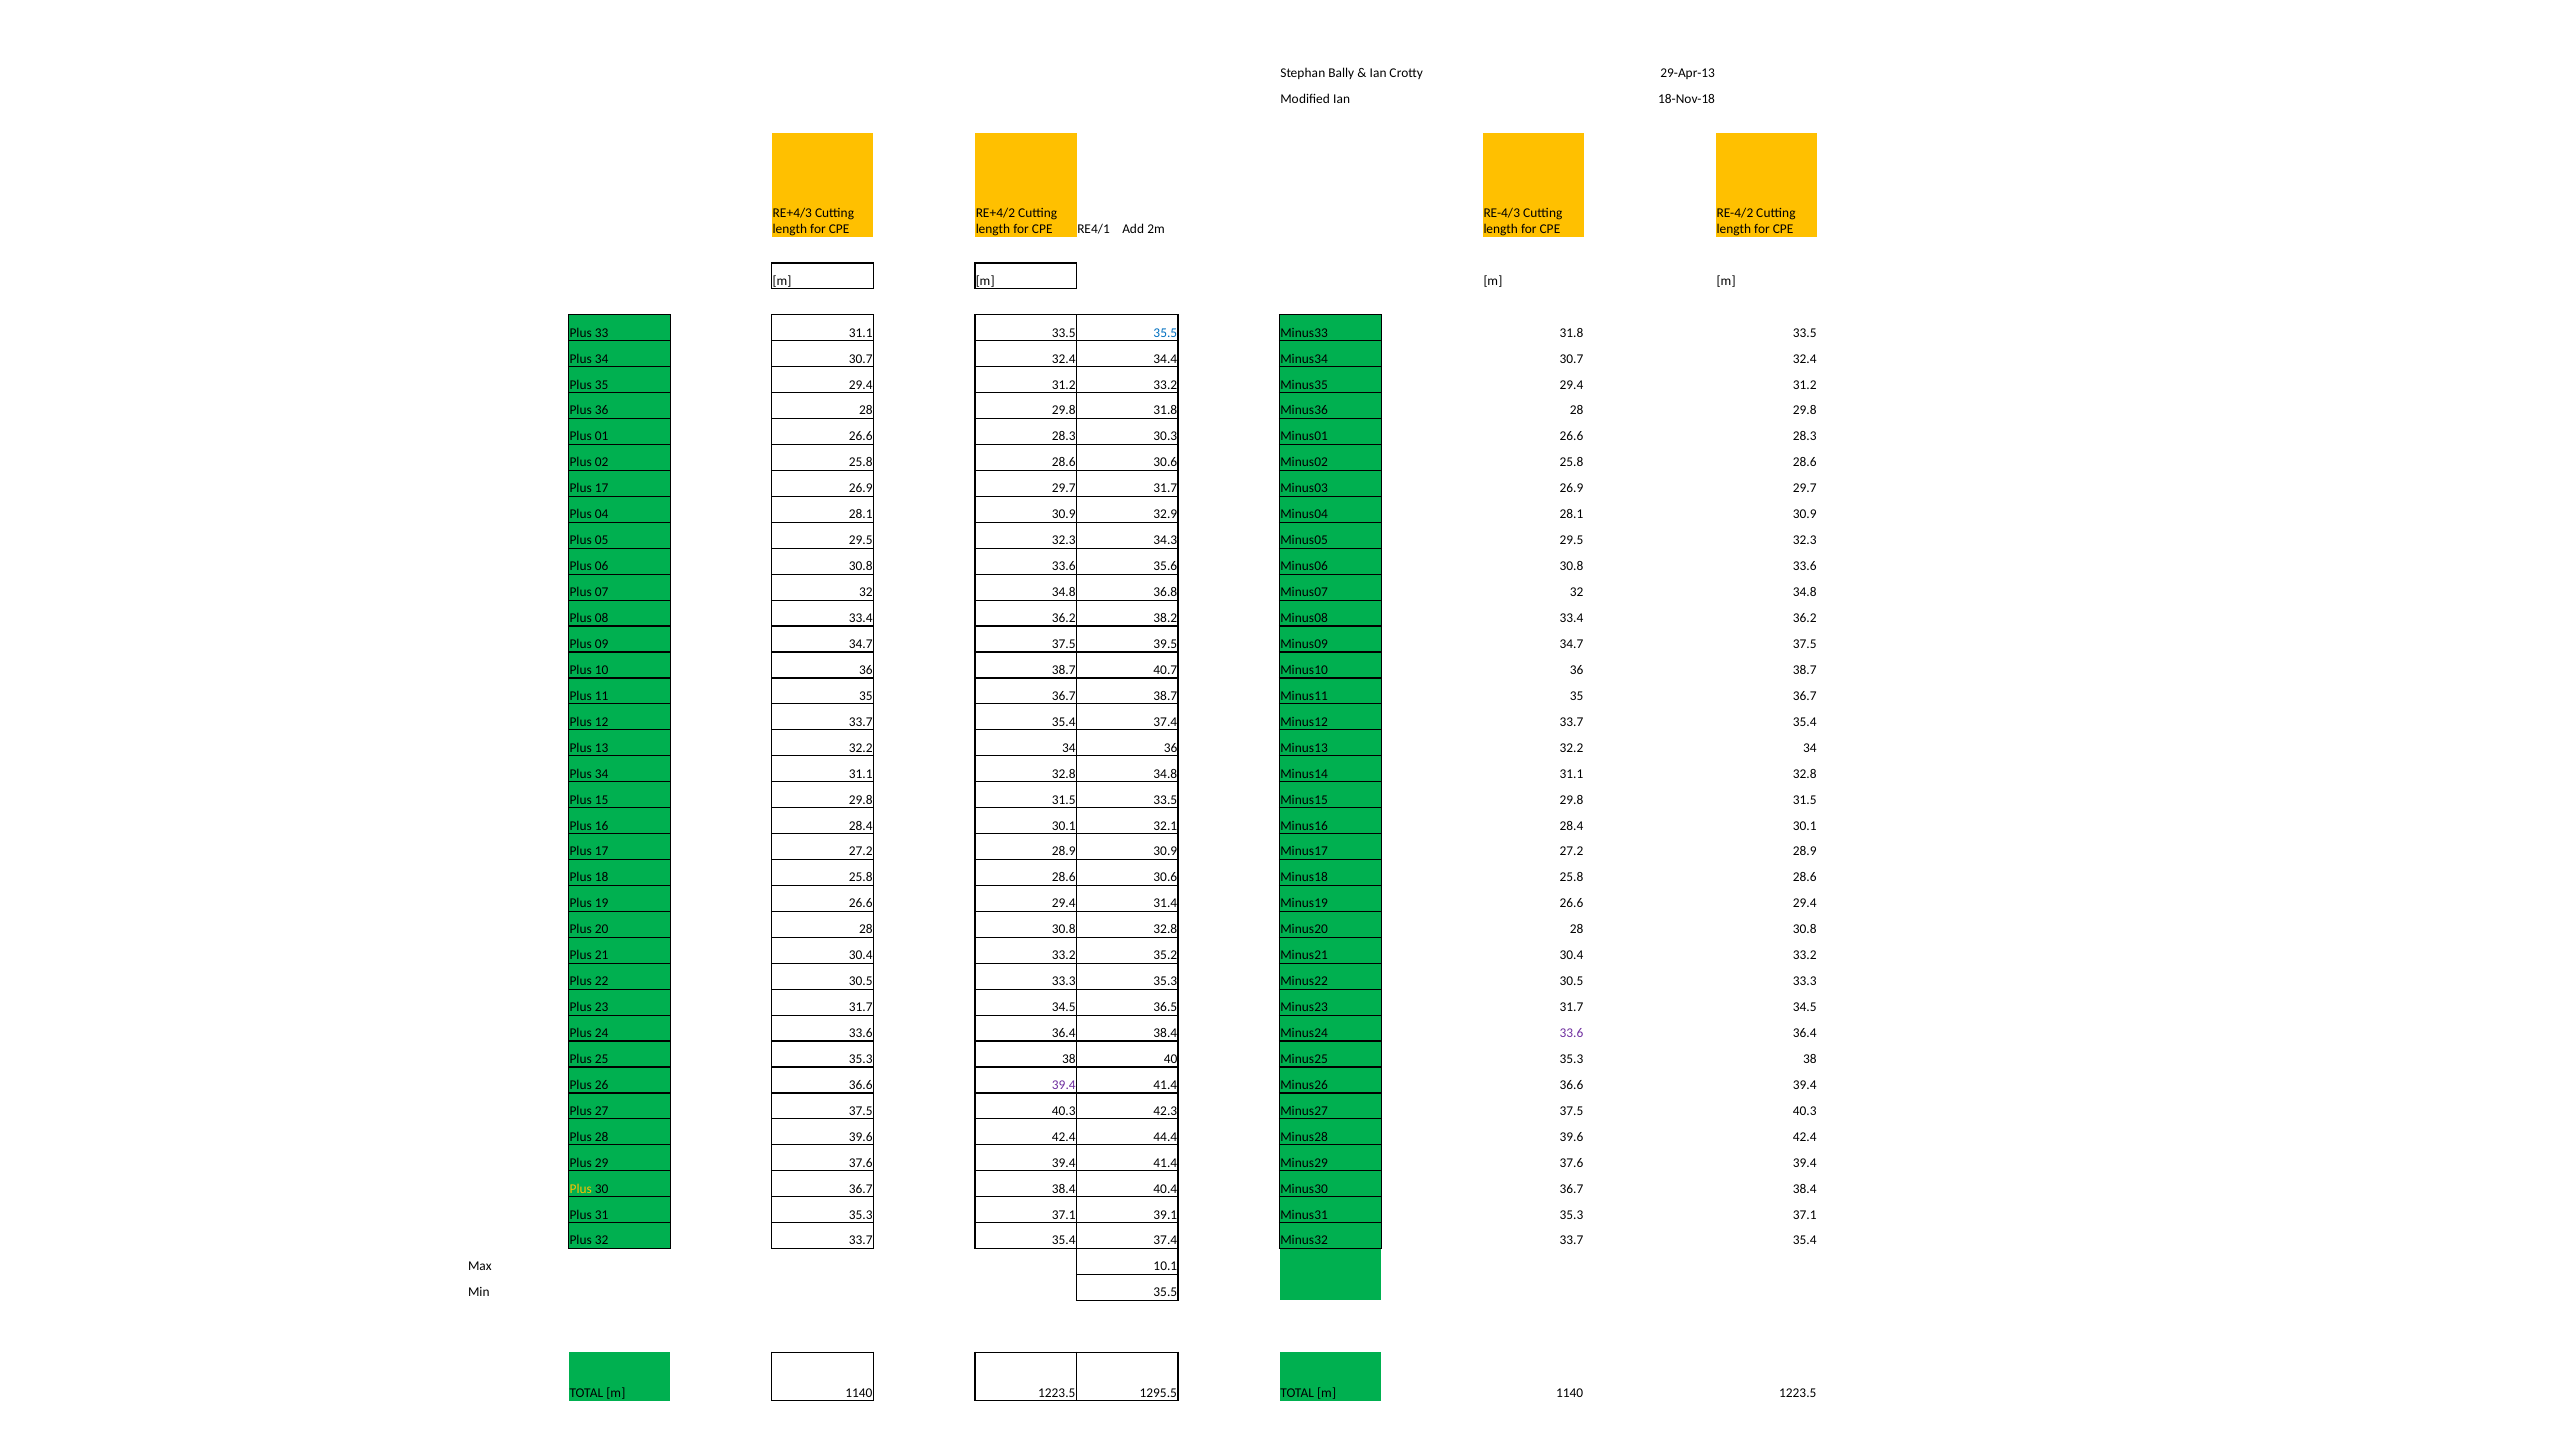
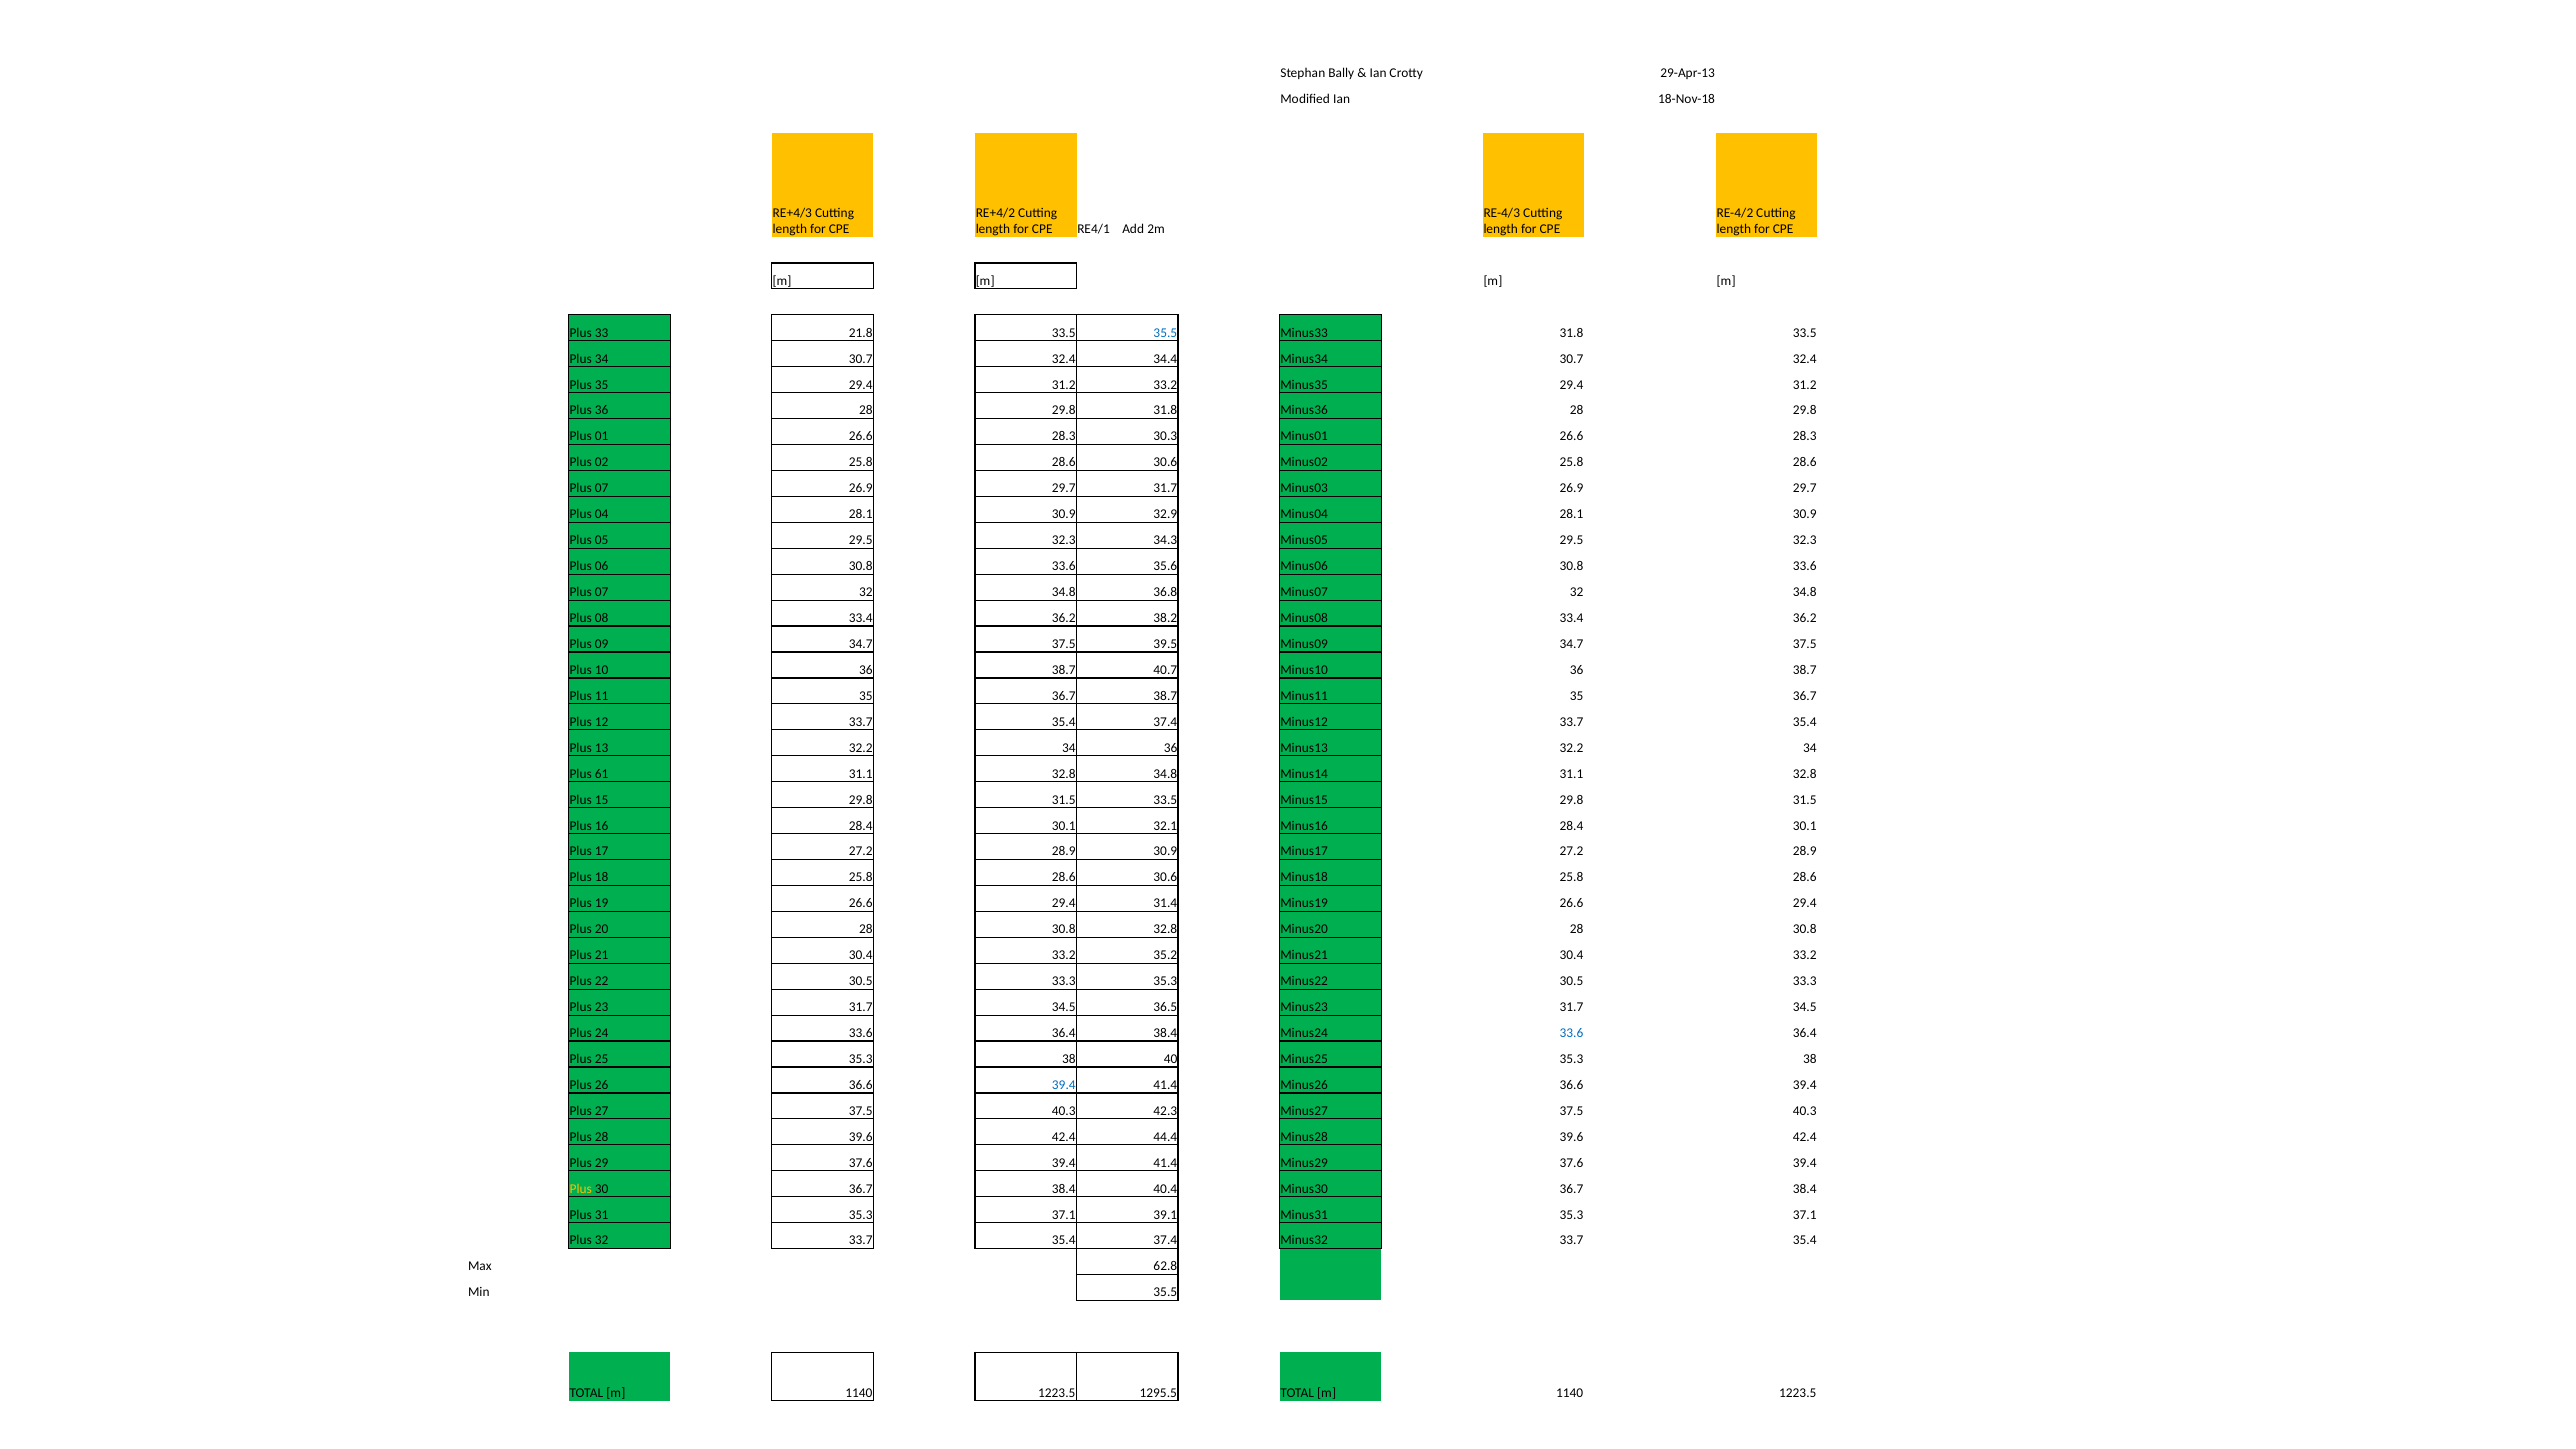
33 31.1: 31.1 -> 21.8
17 at (602, 488): 17 -> 07
34 at (602, 774): 34 -> 61
33.6 at (1572, 1033) colour: purple -> blue
39.4 at (1064, 1085) colour: purple -> blue
10.1: 10.1 -> 62.8
